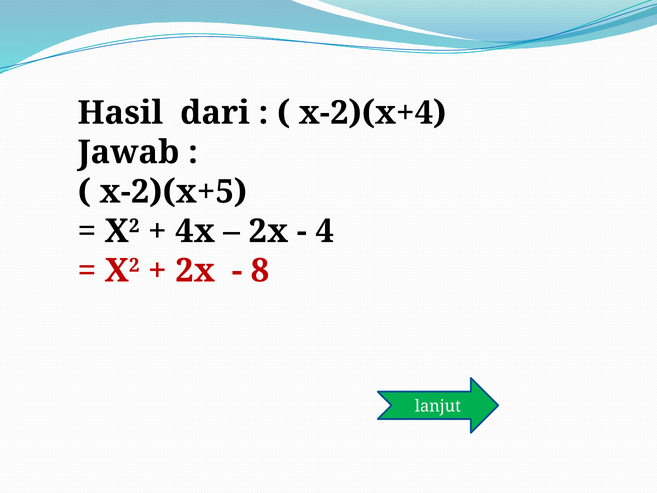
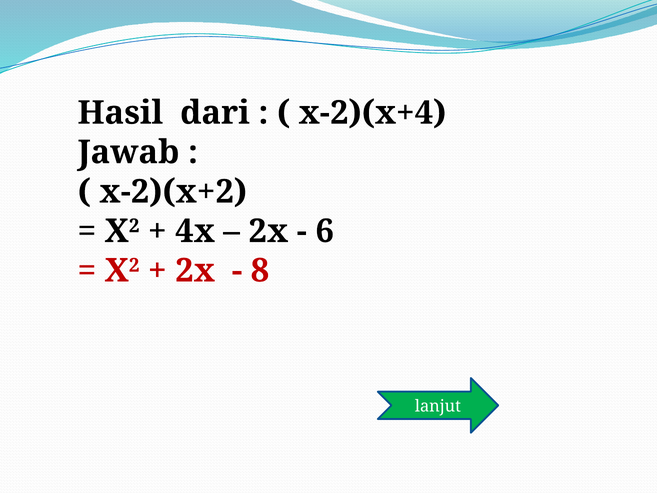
x-2)(x+5: x-2)(x+5 -> x-2)(x+2
4: 4 -> 6
